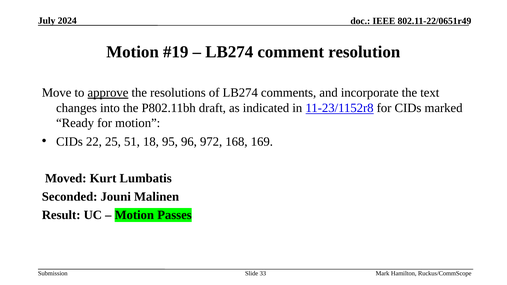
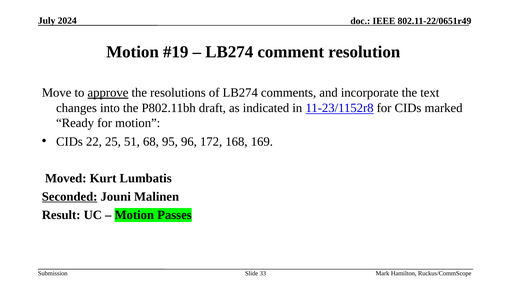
18: 18 -> 68
972: 972 -> 172
Seconded underline: none -> present
